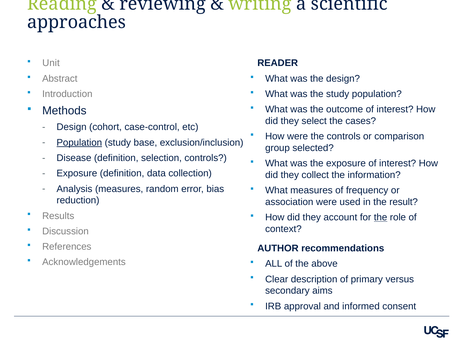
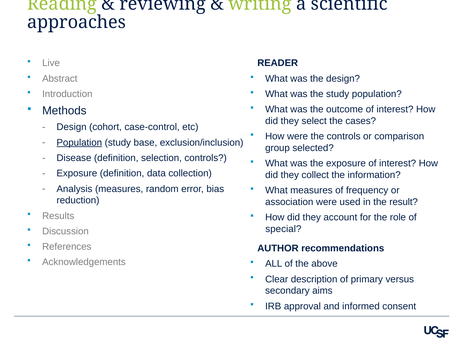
Unit: Unit -> Live
the at (381, 218) underline: present -> none
context: context -> special
